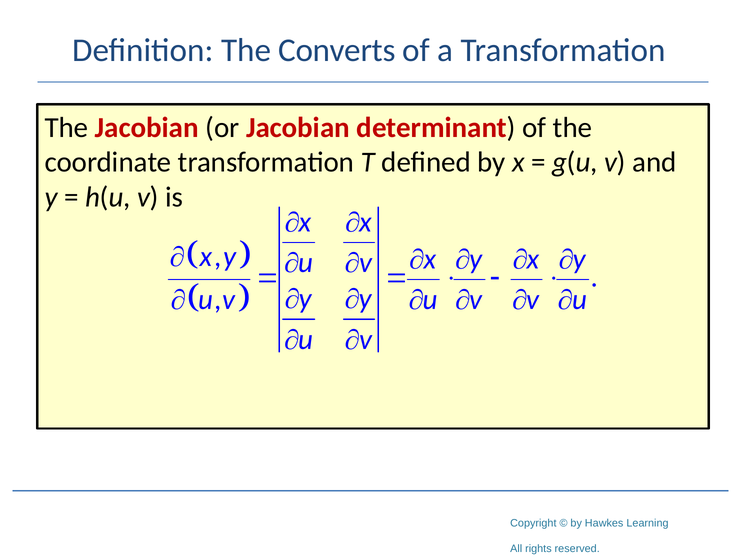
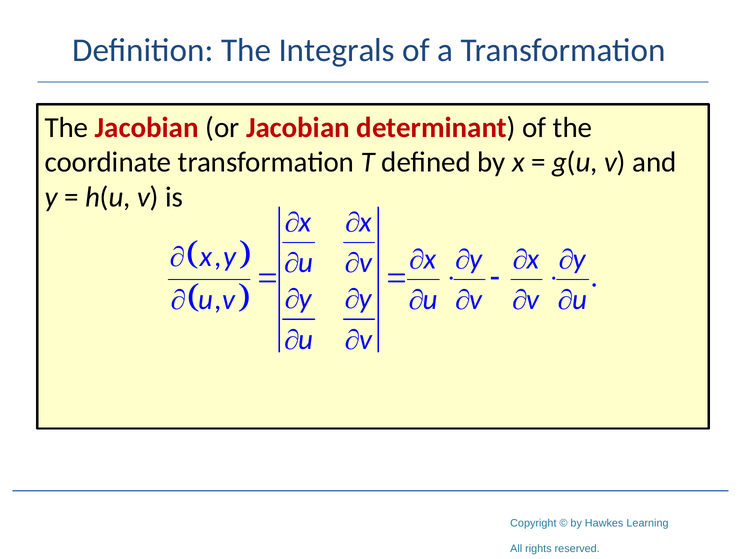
Converts: Converts -> Integrals
